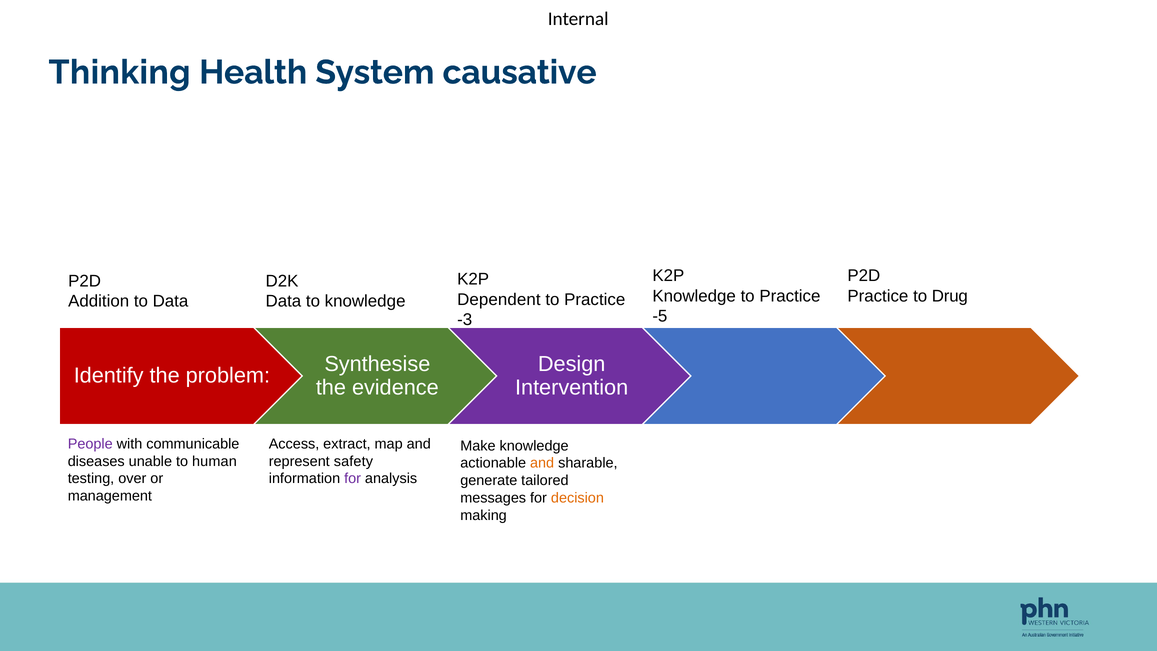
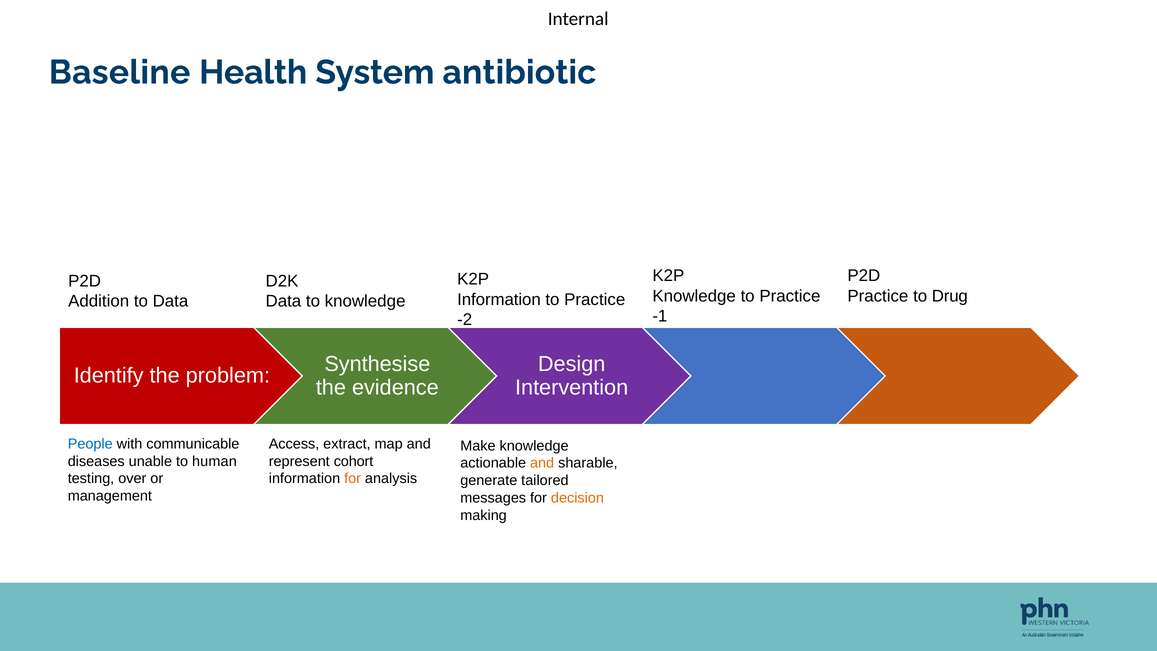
Thinking: Thinking -> Baseline
causative: causative -> antibiotic
Dependent at (499, 299): Dependent -> Information
-5: -5 -> -1
-3: -3 -> -2
People colour: purple -> blue
safety: safety -> cohort
for at (353, 479) colour: purple -> orange
